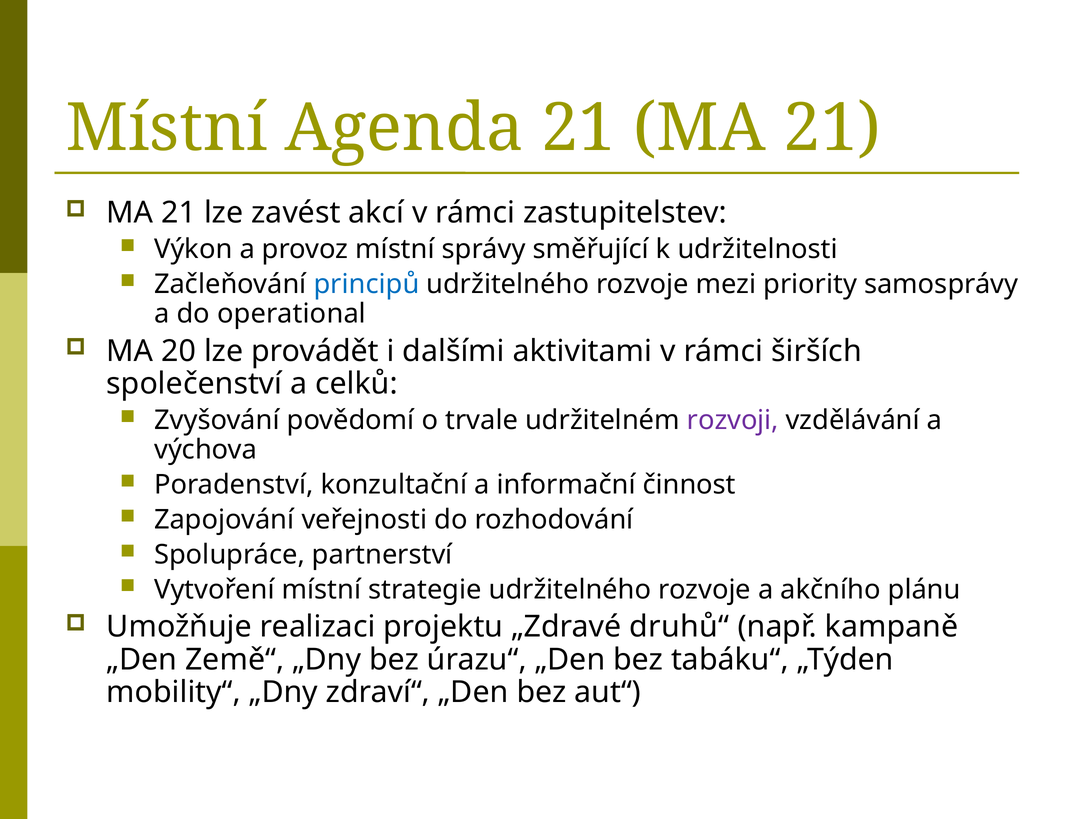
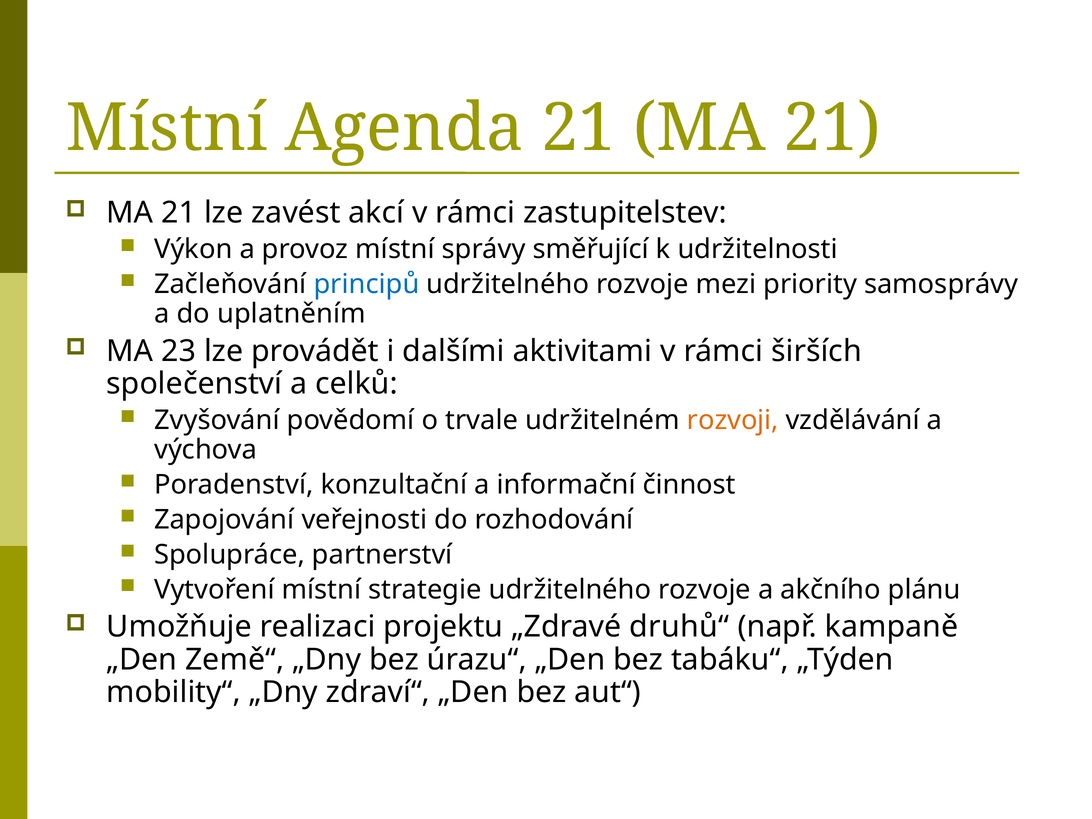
operational: operational -> uplatněním
20: 20 -> 23
rozvoji colour: purple -> orange
